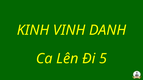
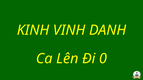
5: 5 -> 0
